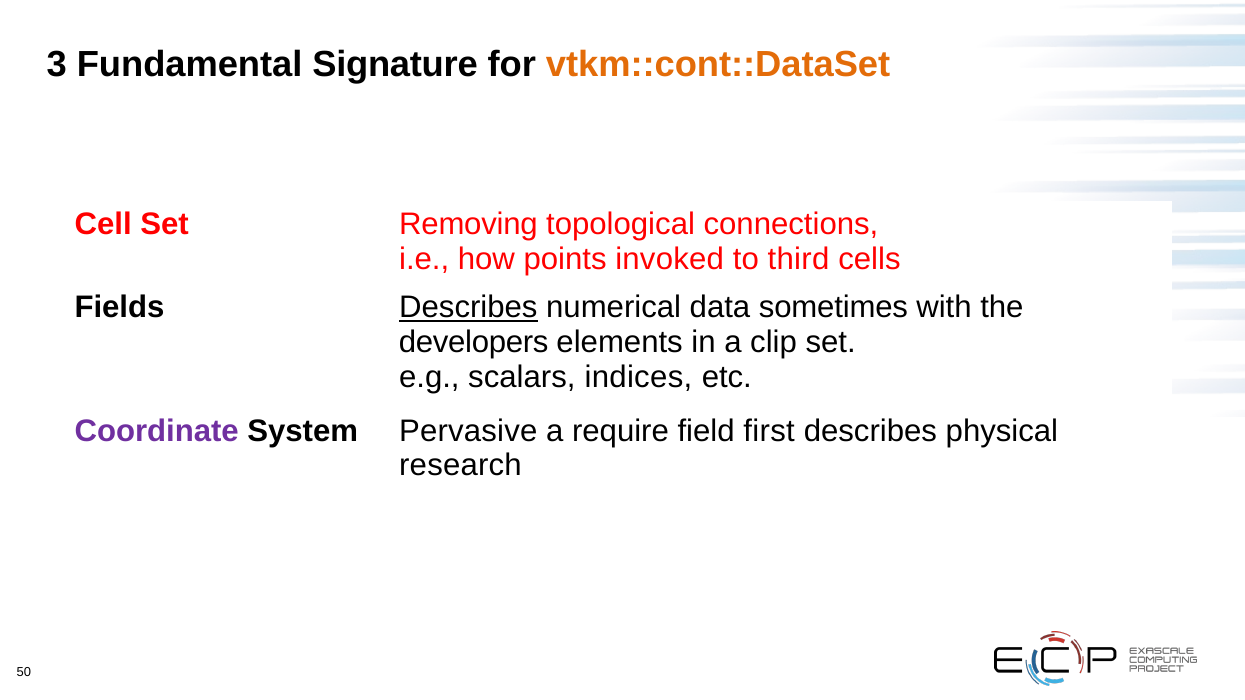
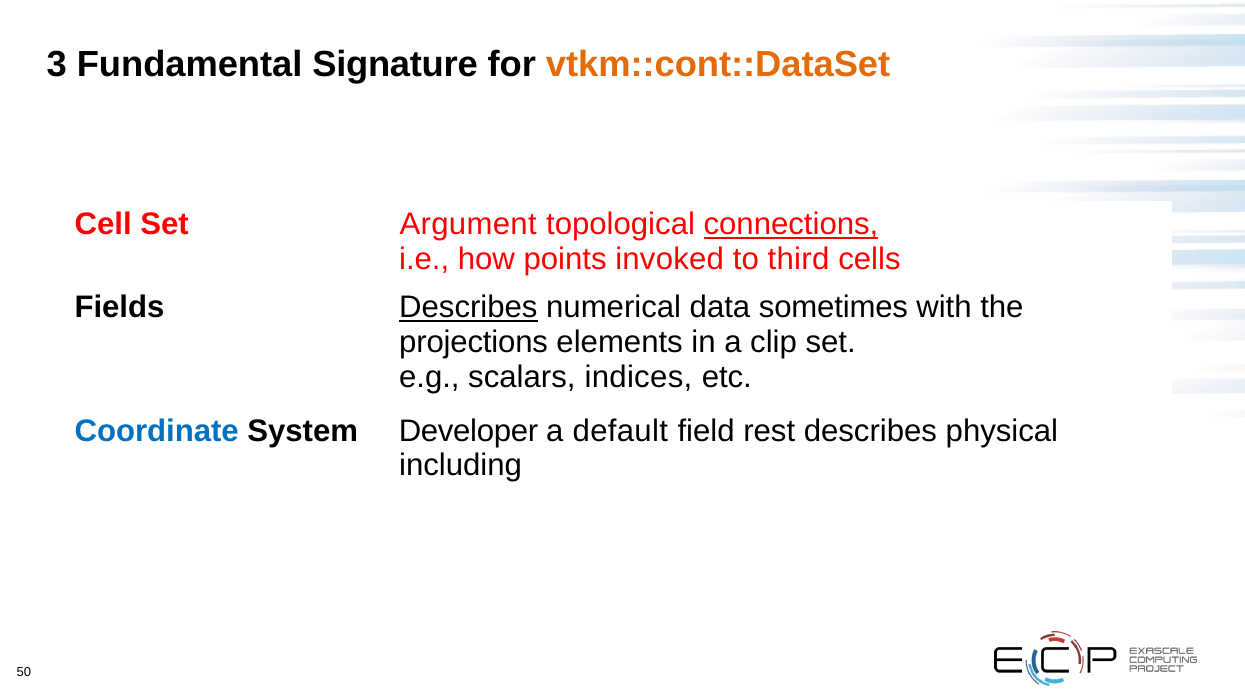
Removing: Removing -> Argument
connections underline: none -> present
developers: developers -> projections
Coordinate colour: purple -> blue
Pervasive: Pervasive -> Developer
require: require -> default
first: first -> rest
research: research -> including
